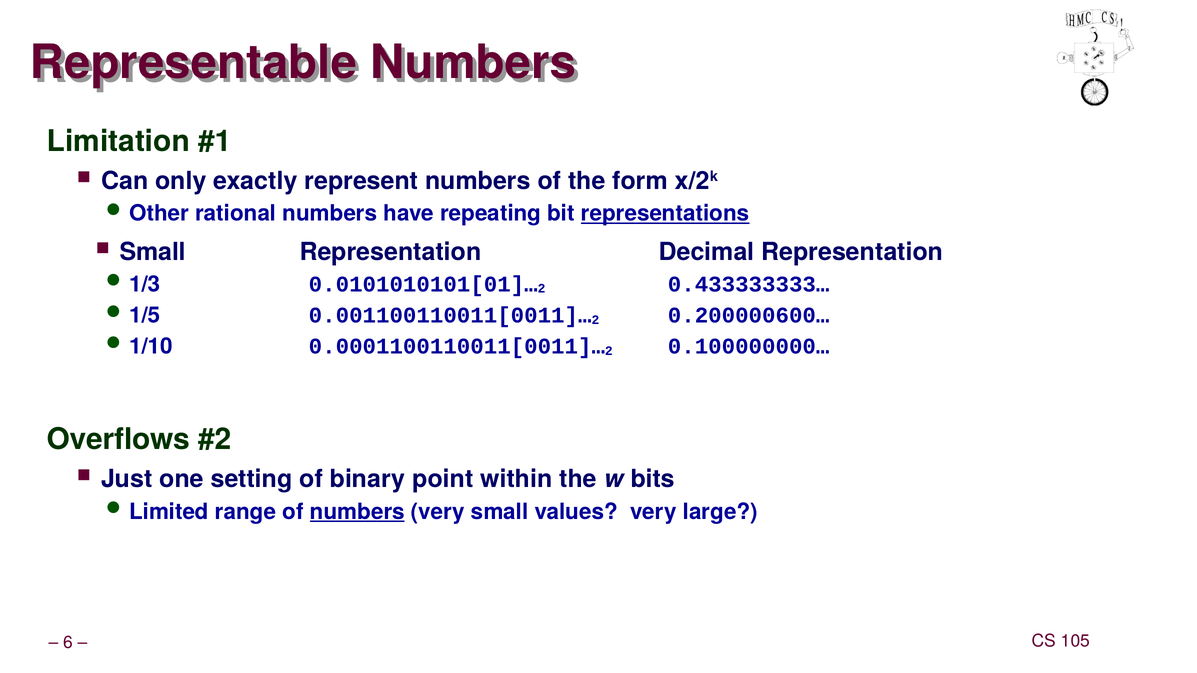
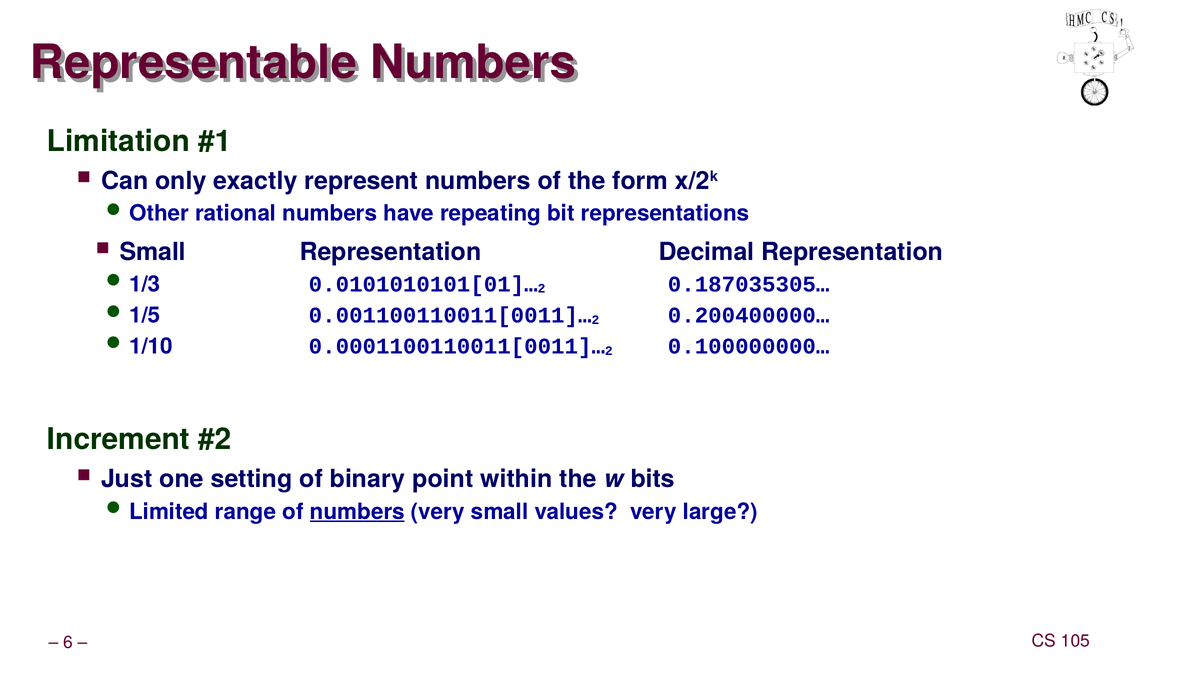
representations underline: present -> none
0.433333333…: 0.433333333… -> 0.187035305…
0.200000600…: 0.200000600… -> 0.200400000…
Overflows: Overflows -> Increment
